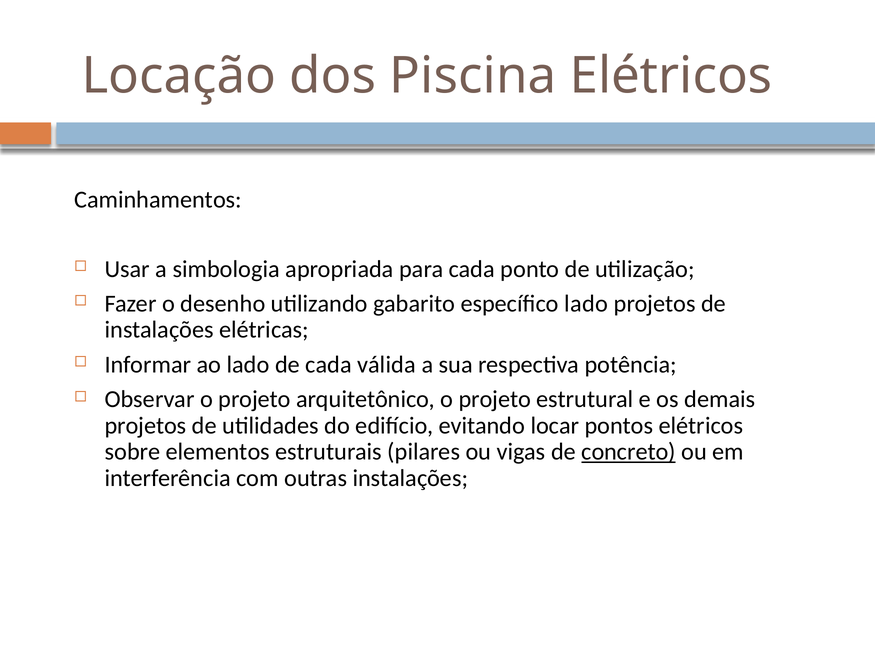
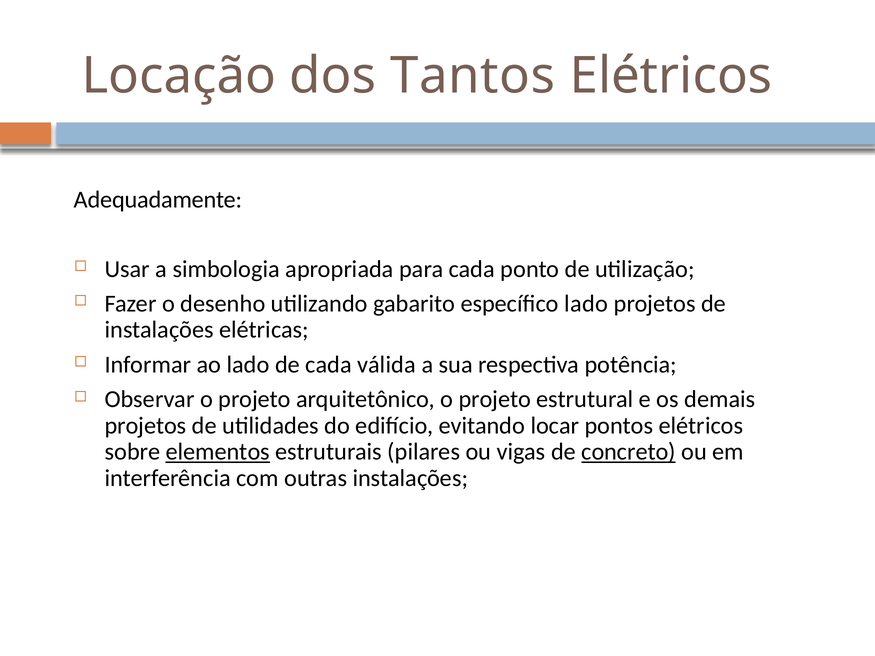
Piscina: Piscina -> Tantos
Caminhamentos: Caminhamentos -> Adequadamente
elementos underline: none -> present
